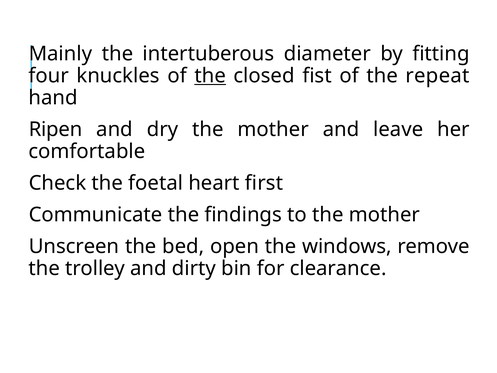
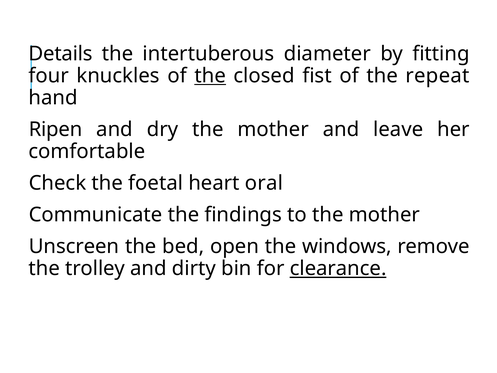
Mainly: Mainly -> Details
first: first -> oral
clearance underline: none -> present
